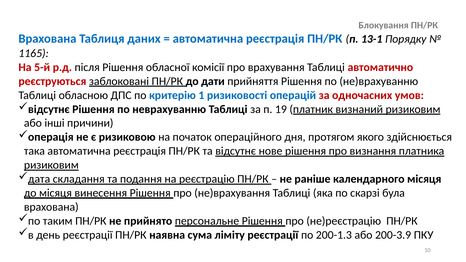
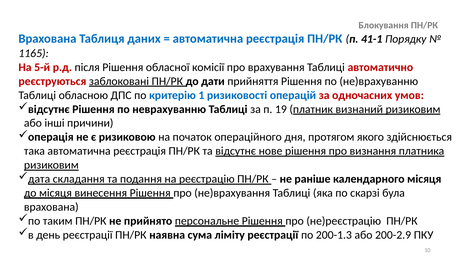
13-1: 13-1 -> 41-1
200-3.9: 200-3.9 -> 200-2.9
